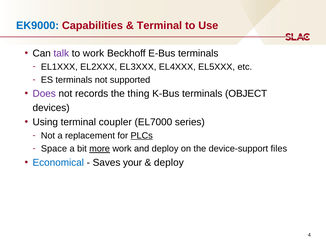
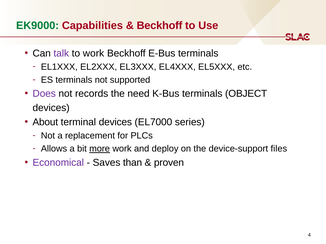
EK9000 colour: blue -> green
Terminal at (159, 26): Terminal -> Beckhoff
thing: thing -> need
Using: Using -> About
terminal coupler: coupler -> devices
PLCs underline: present -> none
Space: Space -> Allows
Economical colour: blue -> purple
your: your -> than
deploy at (169, 163): deploy -> proven
